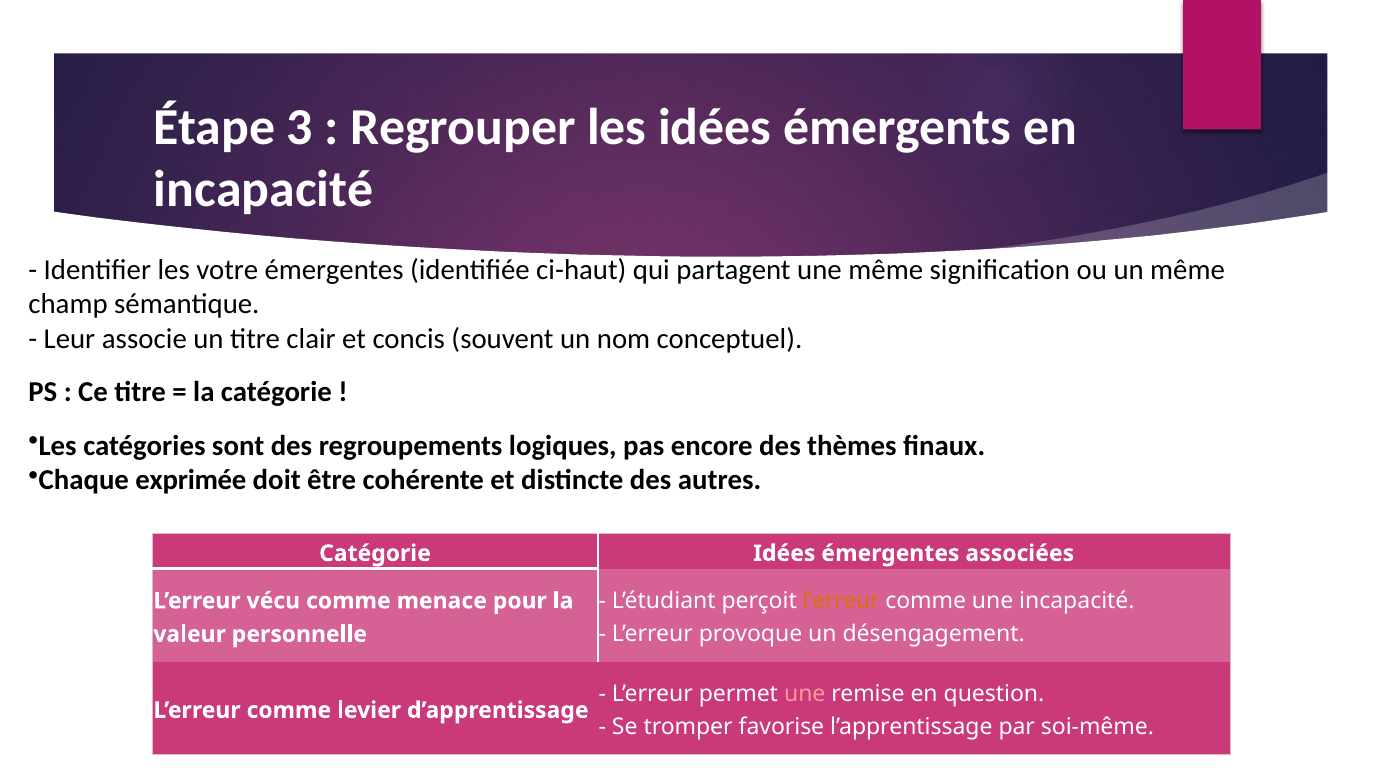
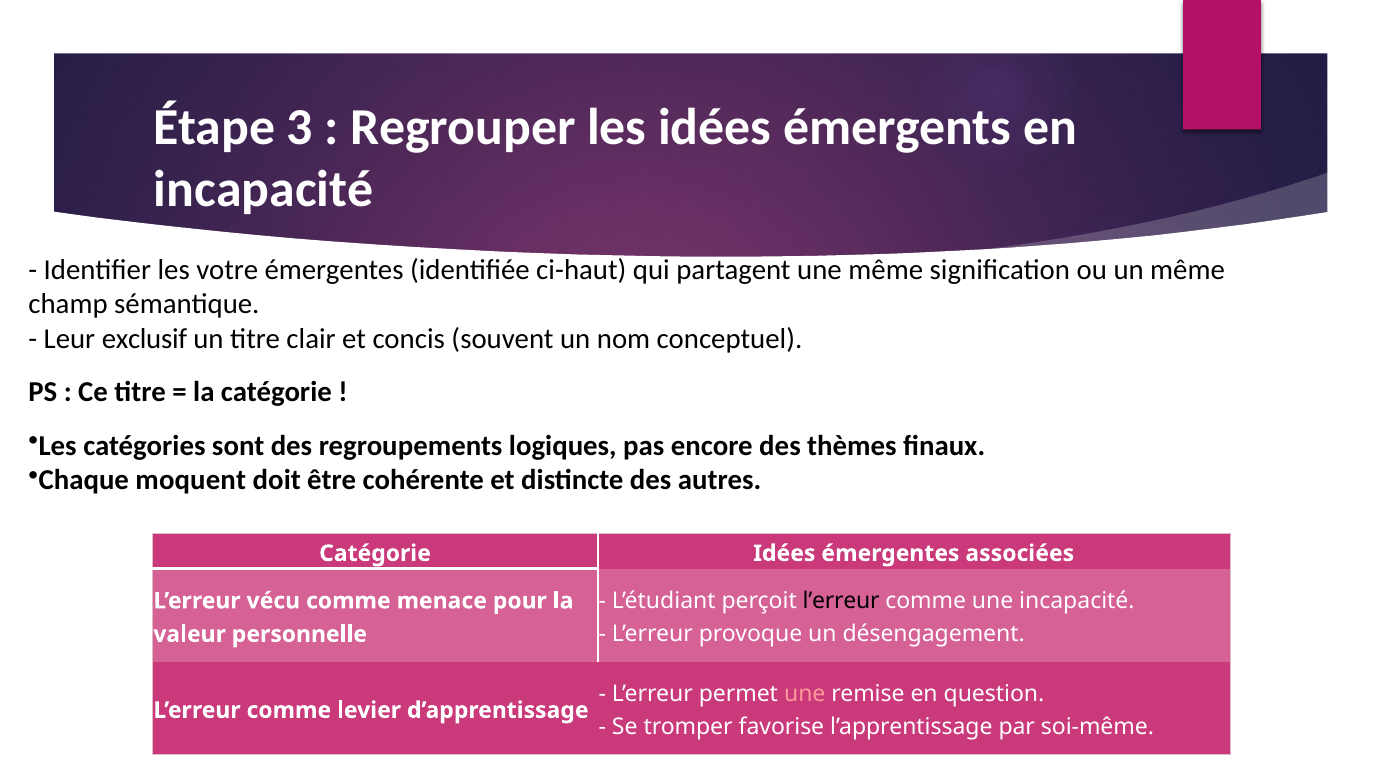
associe: associe -> exclusif
exprimée: exprimée -> moquent
l’erreur at (841, 601) colour: orange -> black
